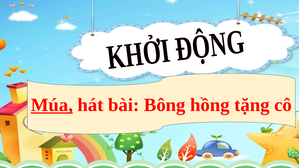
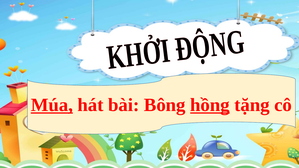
hồng underline: none -> present
